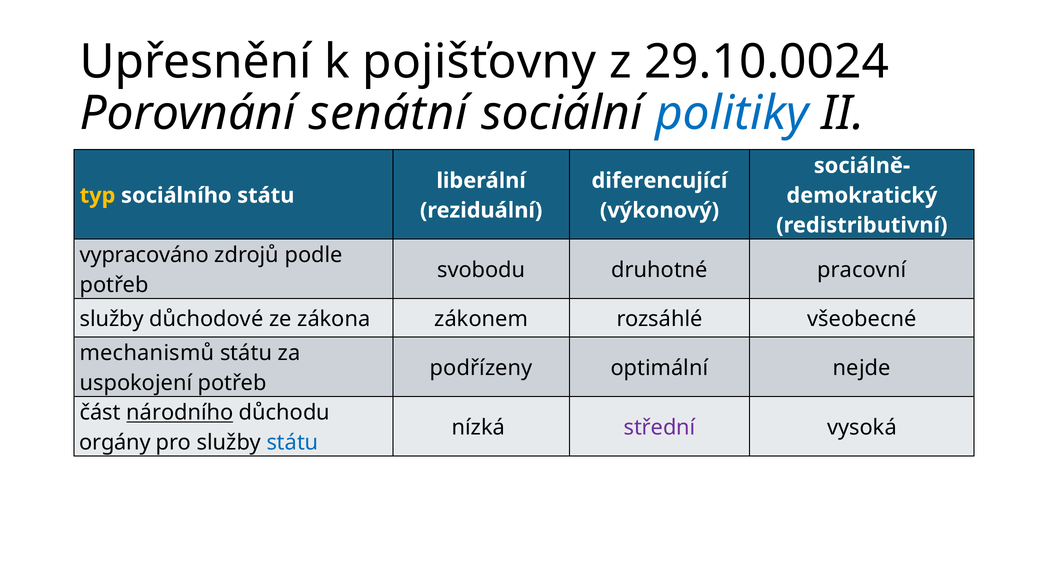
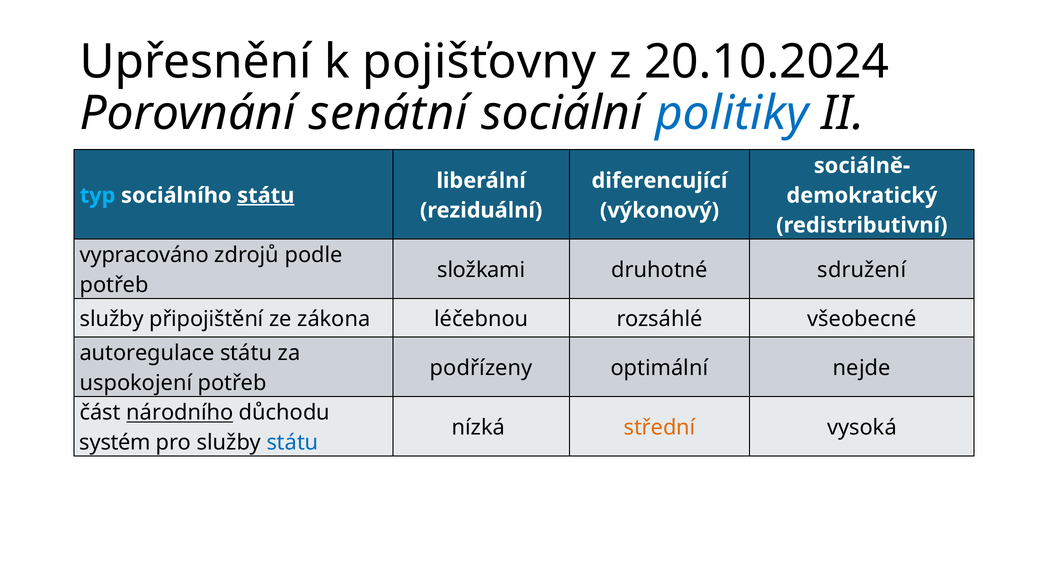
29.10.0024: 29.10.0024 -> 20.10.2024
typ colour: yellow -> light blue
státu at (266, 196) underline: none -> present
svobodu: svobodu -> složkami
pracovní: pracovní -> sdružení
důchodové: důchodové -> připojištění
zákonem: zákonem -> léčebnou
mechanismů: mechanismů -> autoregulace
střední colour: purple -> orange
orgány: orgány -> systém
